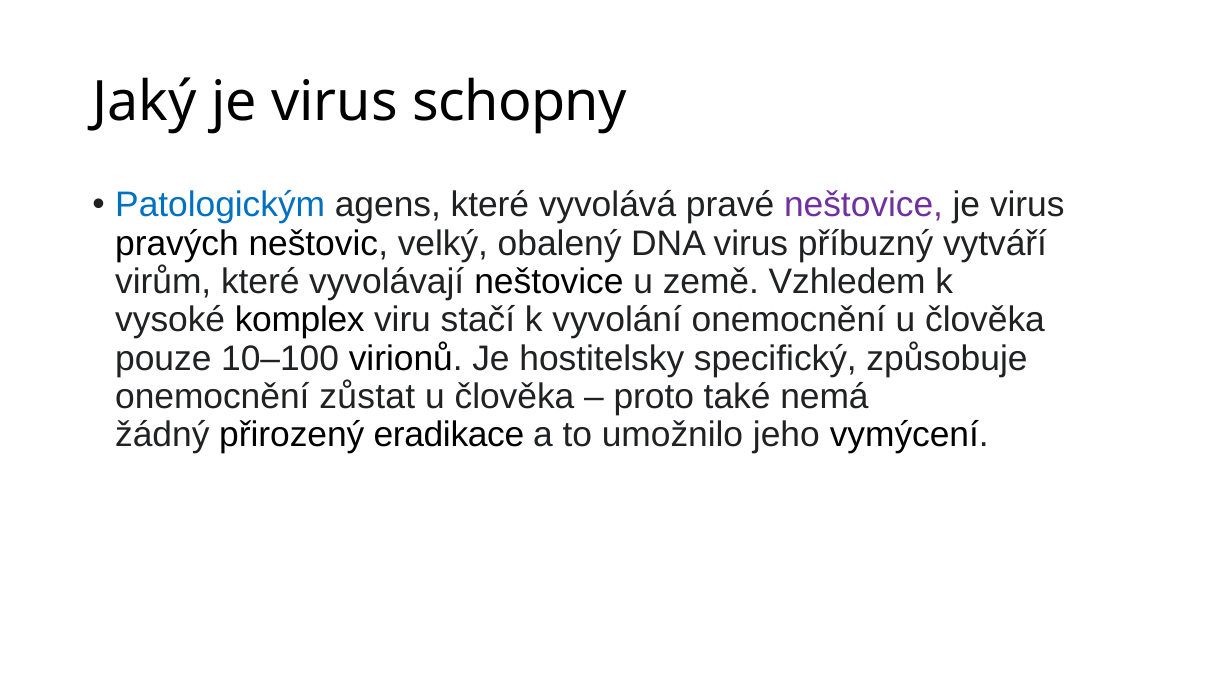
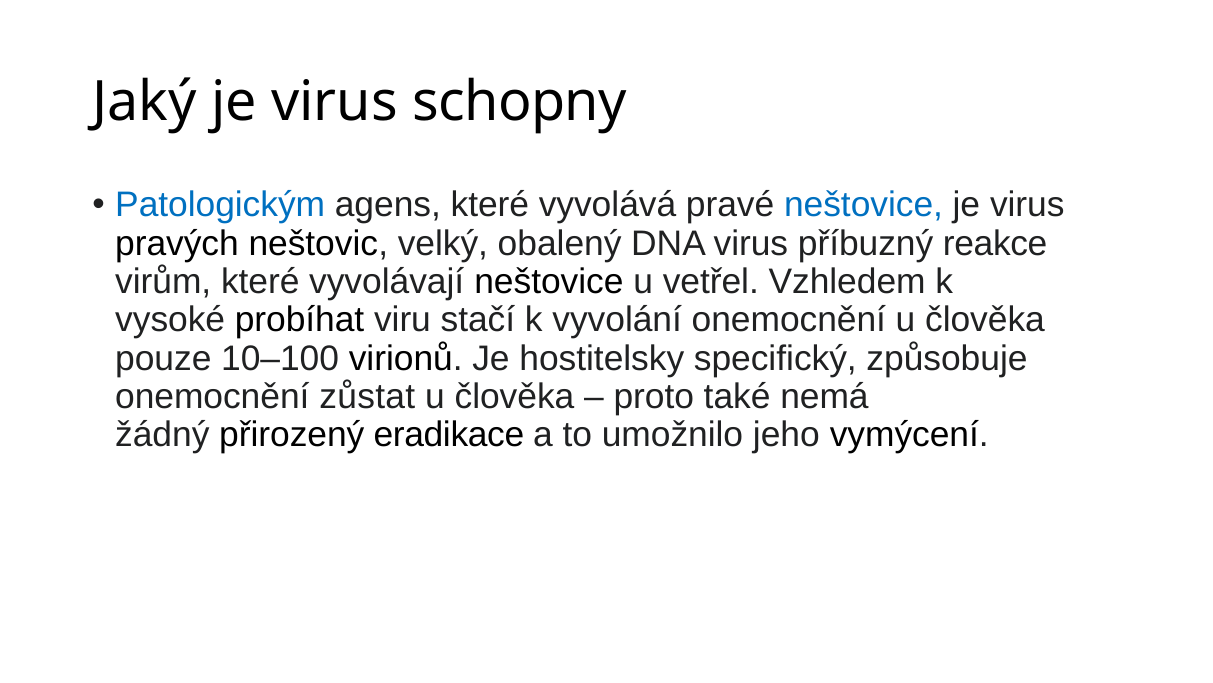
neštovice at (864, 205) colour: purple -> blue
vytváří: vytváří -> reakce
země: země -> vetřel
komplex: komplex -> probíhat
